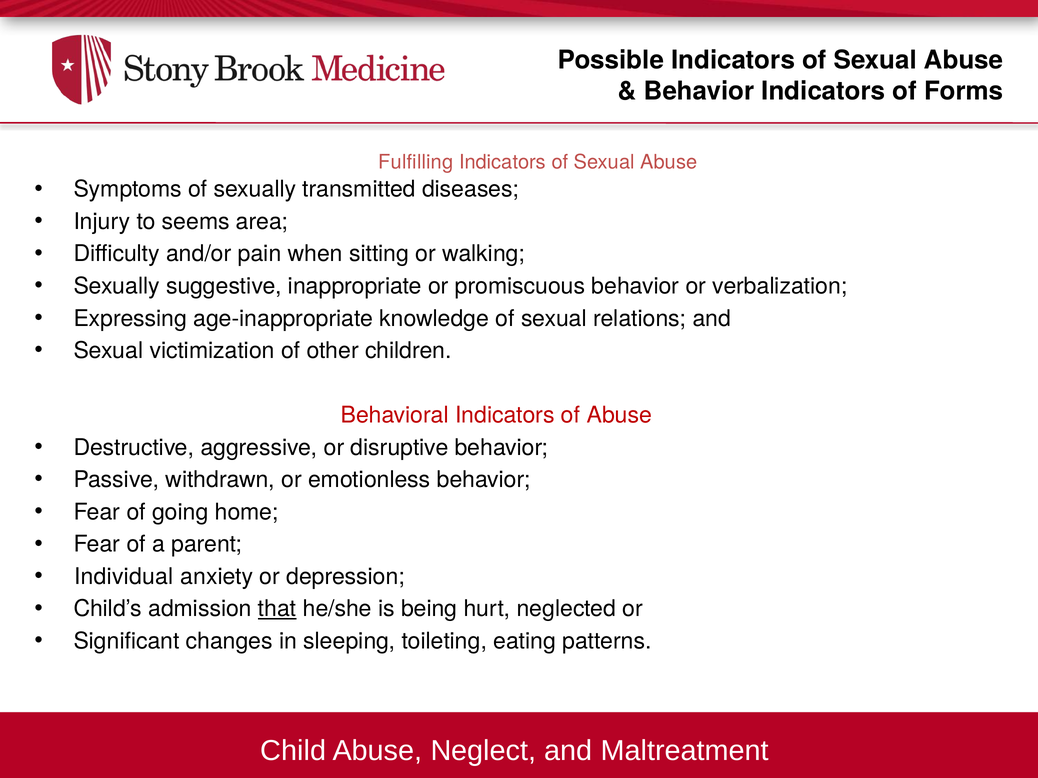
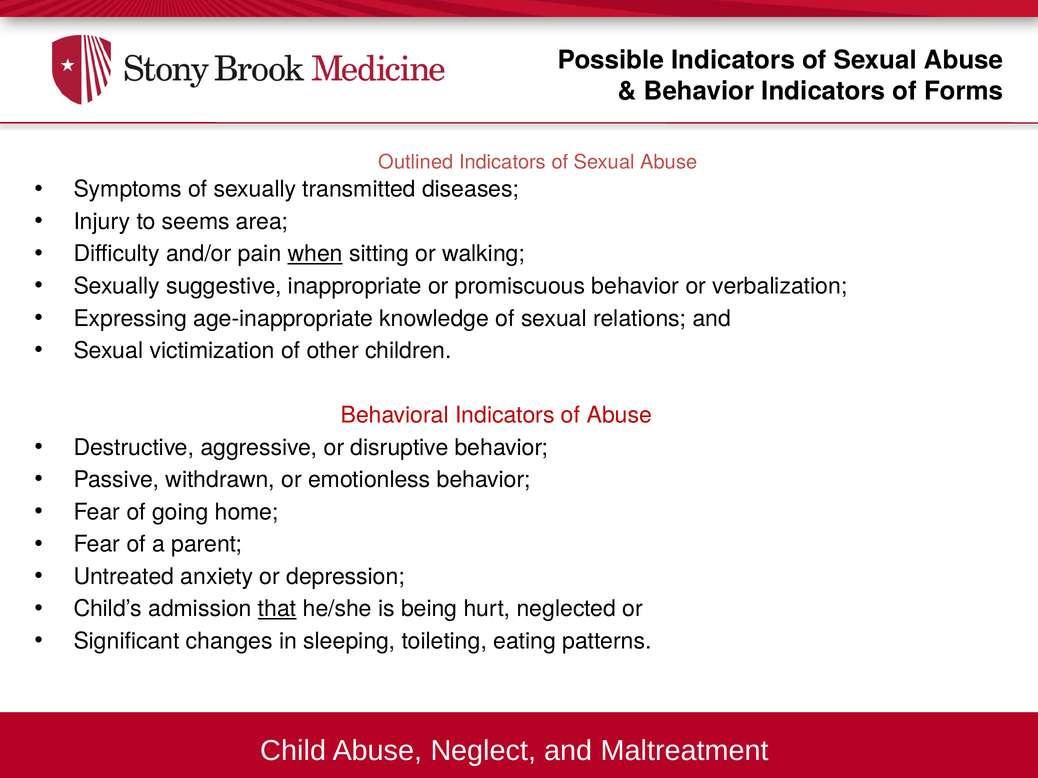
Fulfilling: Fulfilling -> Outlined
when underline: none -> present
Individual: Individual -> Untreated
